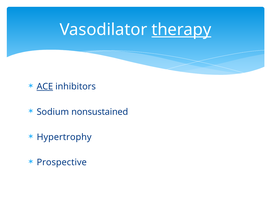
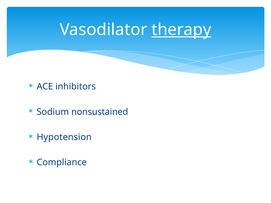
ACE underline: present -> none
Hypertrophy: Hypertrophy -> Hypotension
Prospective: Prospective -> Compliance
